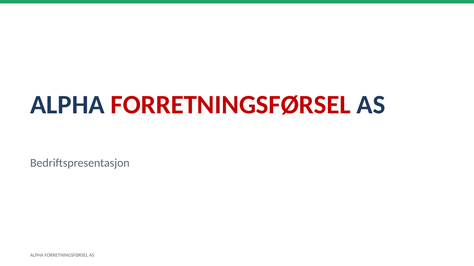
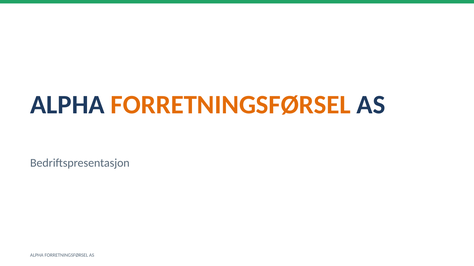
FORRETNINGSFØRSEL at (231, 105) colour: red -> orange
